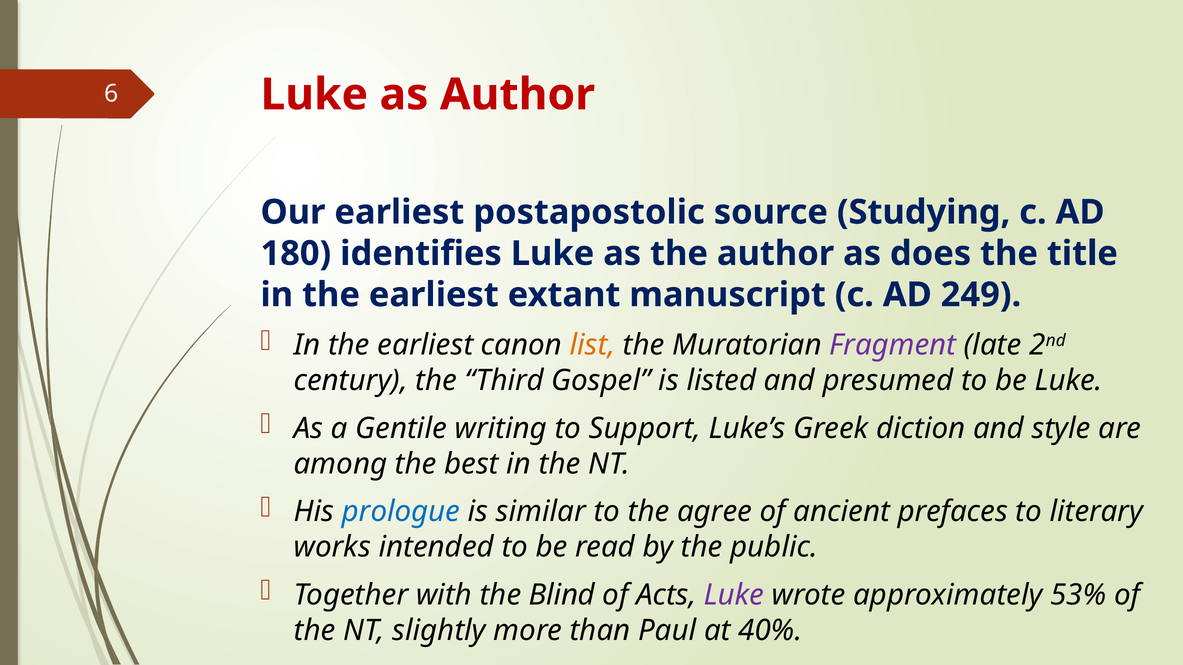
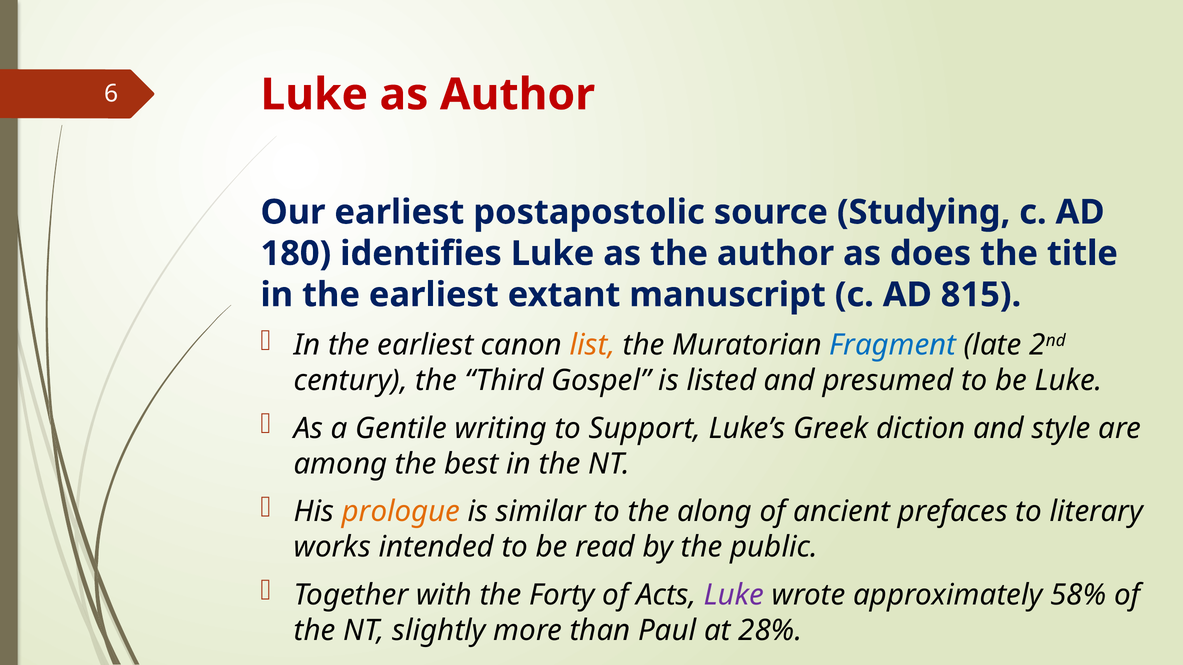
249: 249 -> 815
Fragment colour: purple -> blue
prologue colour: blue -> orange
agree: agree -> along
Blind: Blind -> Forty
53%: 53% -> 58%
40%: 40% -> 28%
